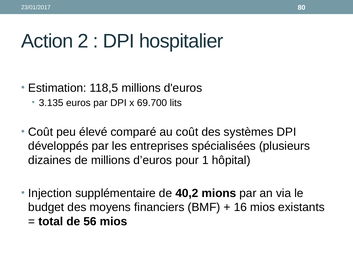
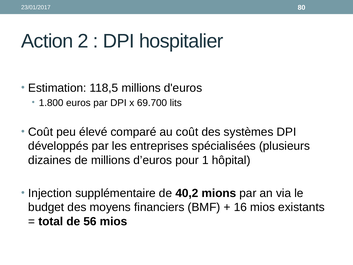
3.135: 3.135 -> 1.800
